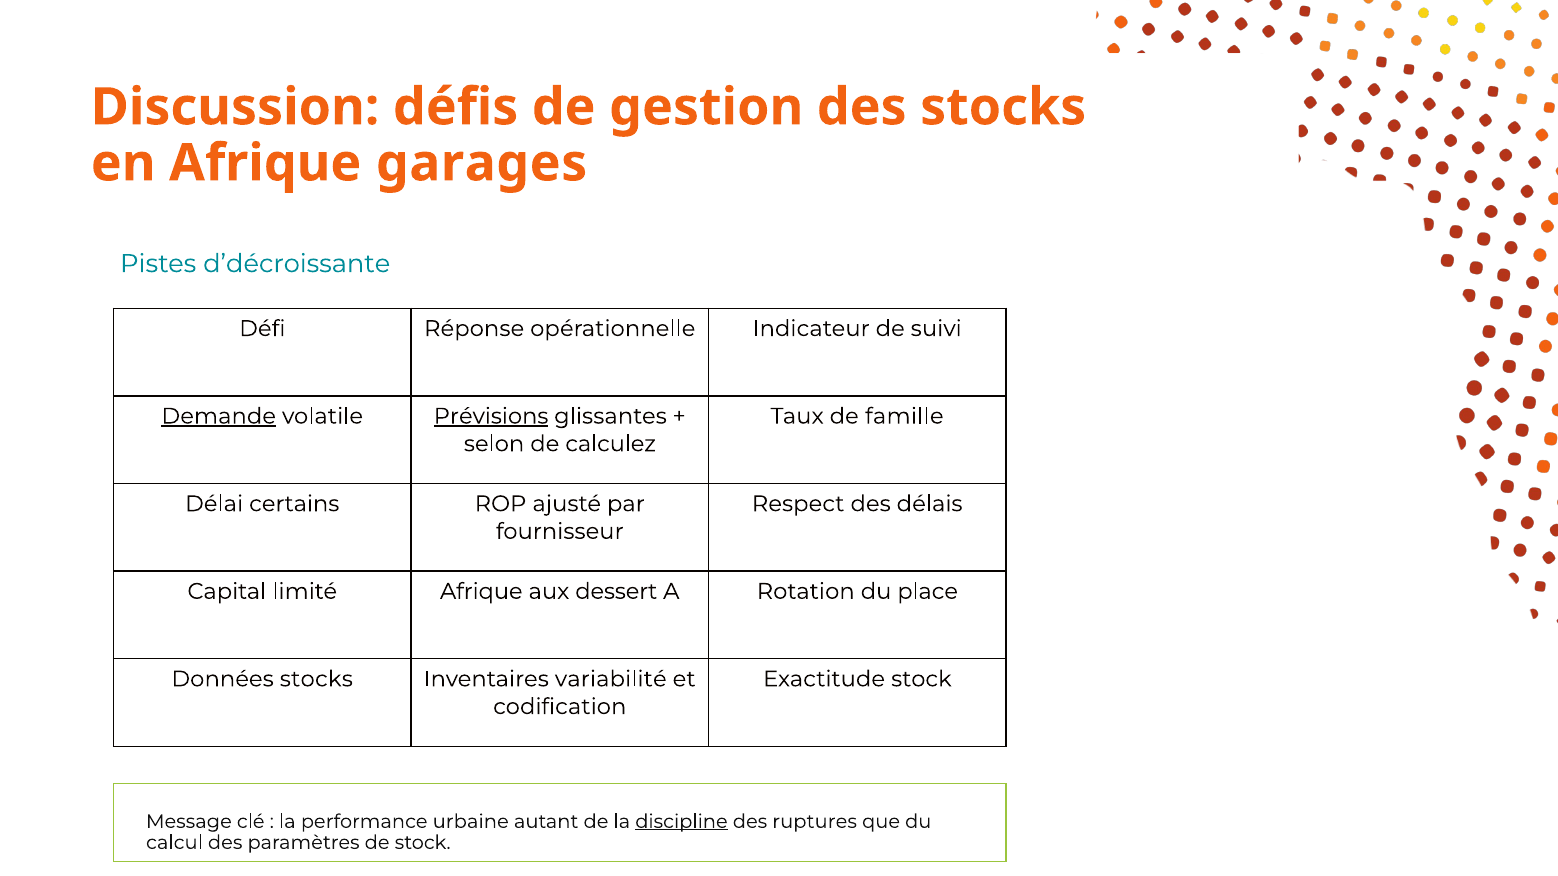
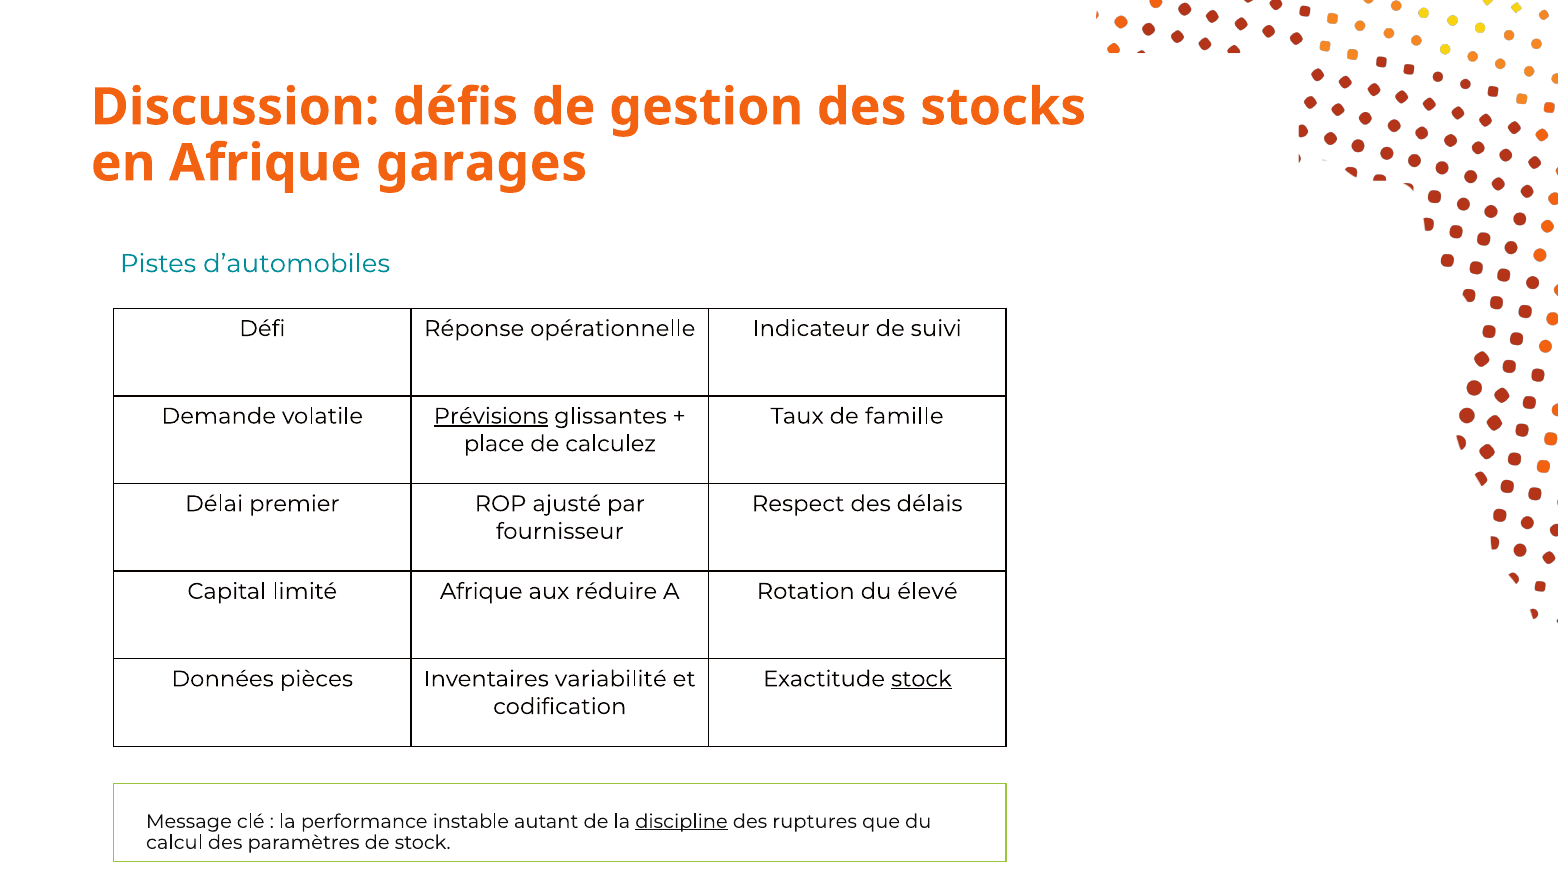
d’décroissante: d’décroissante -> d’automobiles
Demande underline: present -> none
selon: selon -> place
certains: certains -> premier
dessert: dessert -> réduire
place: place -> élevé
Données stocks: stocks -> pièces
stock at (921, 679) underline: none -> present
urbaine: urbaine -> instable
